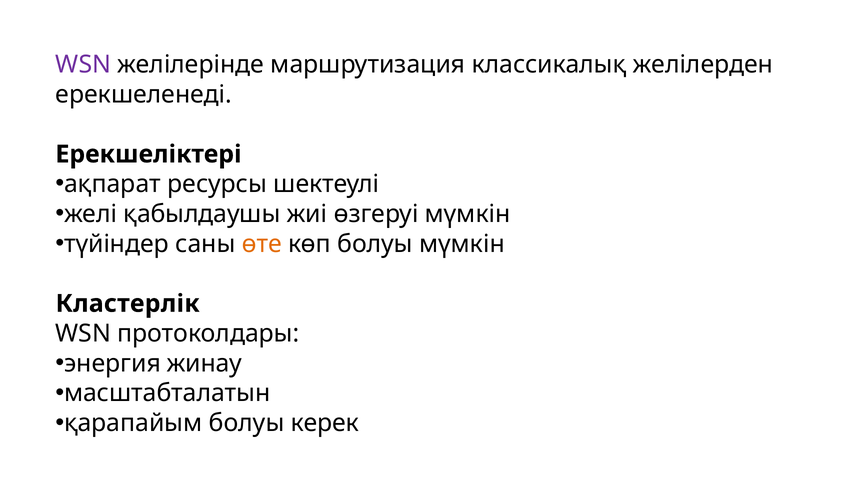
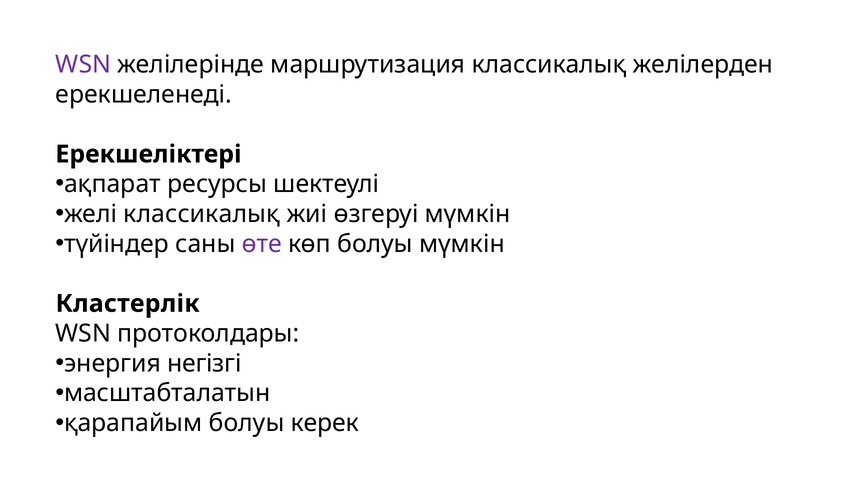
желі қабылдаушы: қабылдаушы -> классикалық
өте colour: orange -> purple
жинау: жинау -> негізгі
